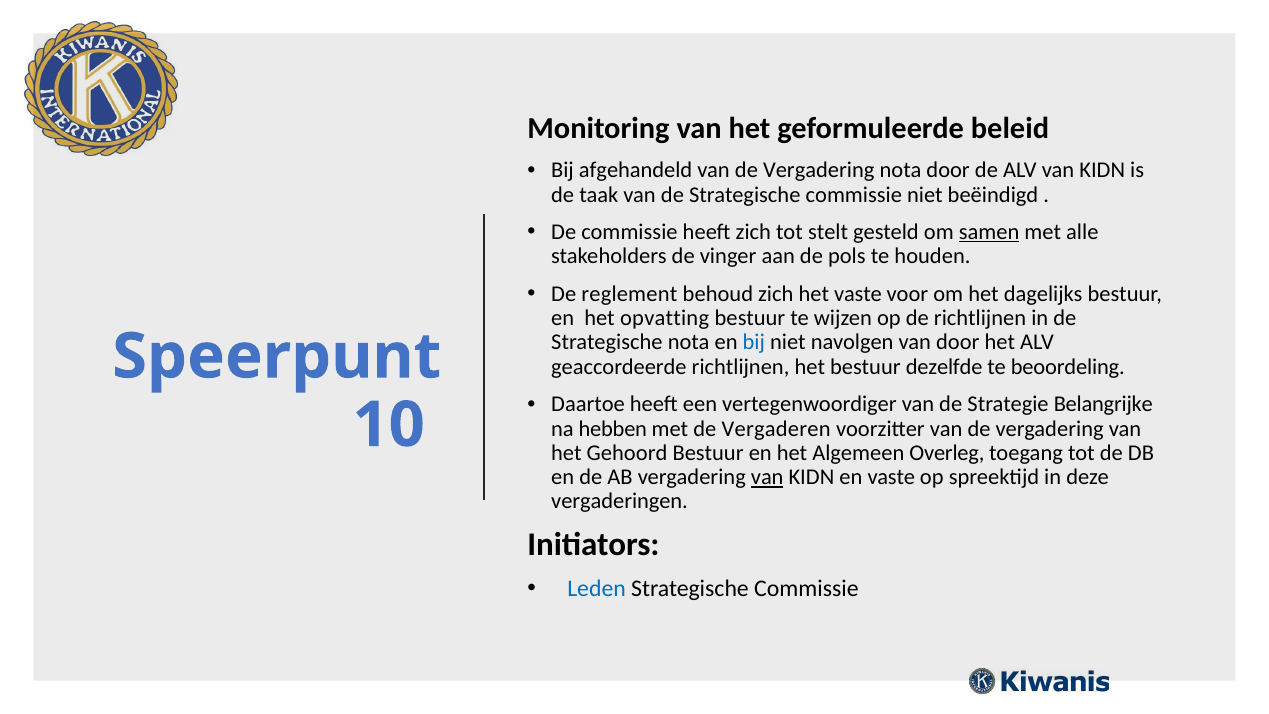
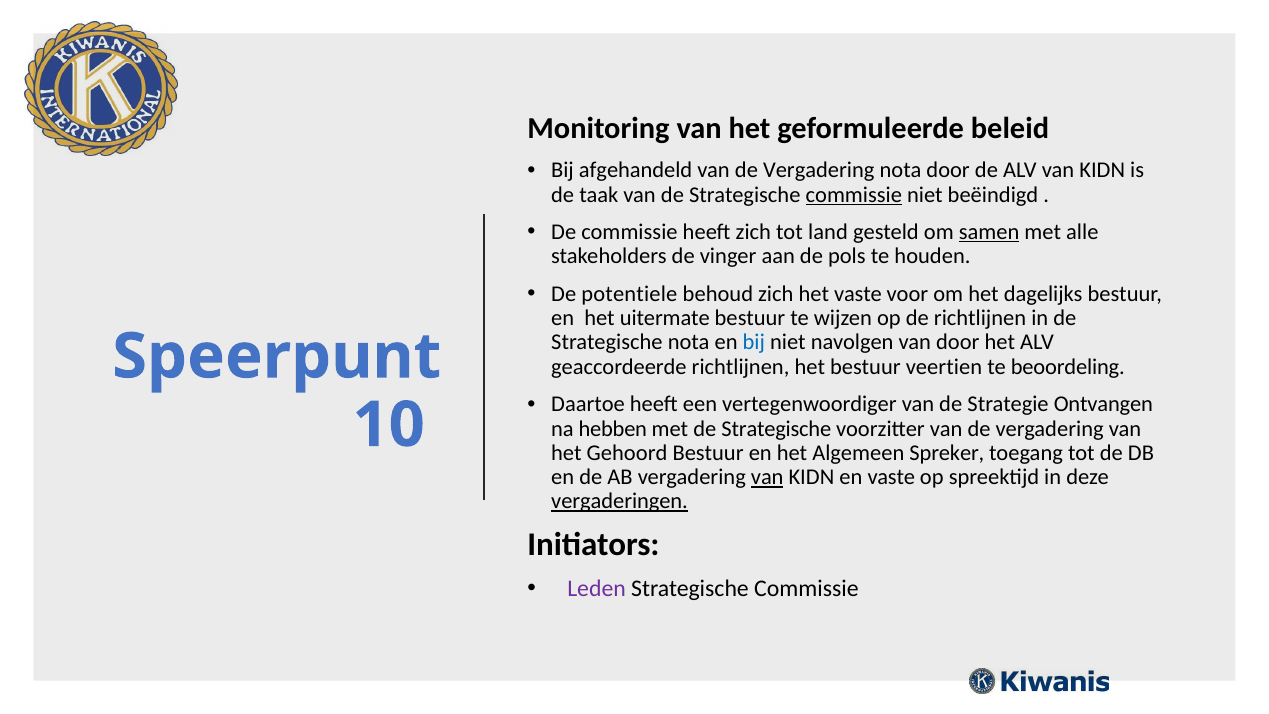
commissie at (854, 195) underline: none -> present
stelt: stelt -> land
reglement: reglement -> potentiele
opvatting: opvatting -> uitermate
dezelfde: dezelfde -> veertien
Belangrijke: Belangrijke -> Ontvangen
met de Vergaderen: Vergaderen -> Strategische
Overleg: Overleg -> Spreker
vergaderingen underline: none -> present
Leden colour: blue -> purple
